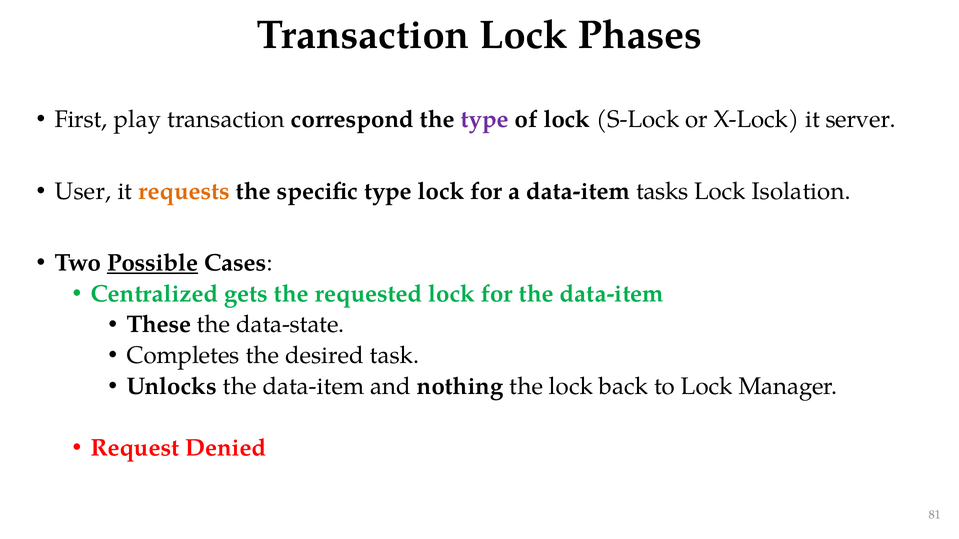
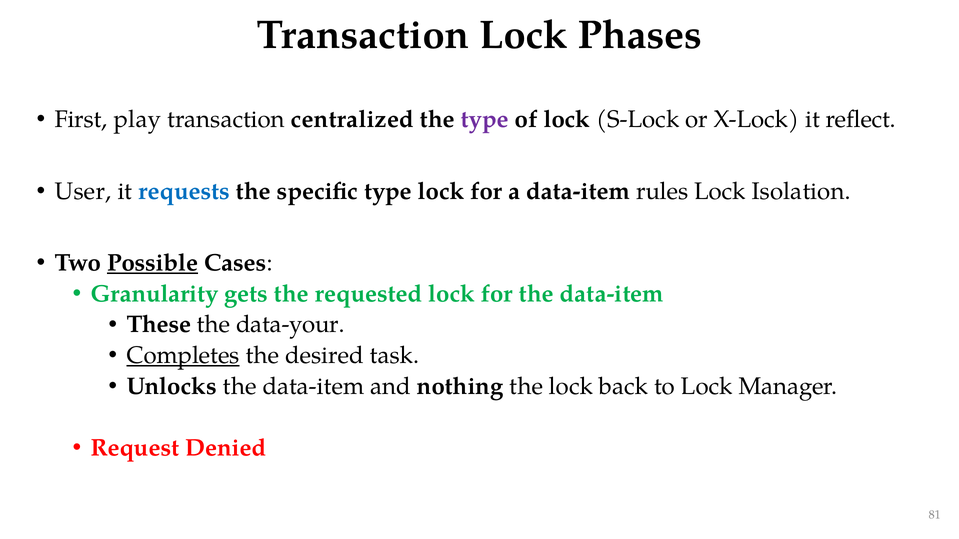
correspond: correspond -> centralized
server: server -> reflect
requests colour: orange -> blue
tasks: tasks -> rules
Centralized: Centralized -> Granularity
data-state: data-state -> data-your
Completes underline: none -> present
